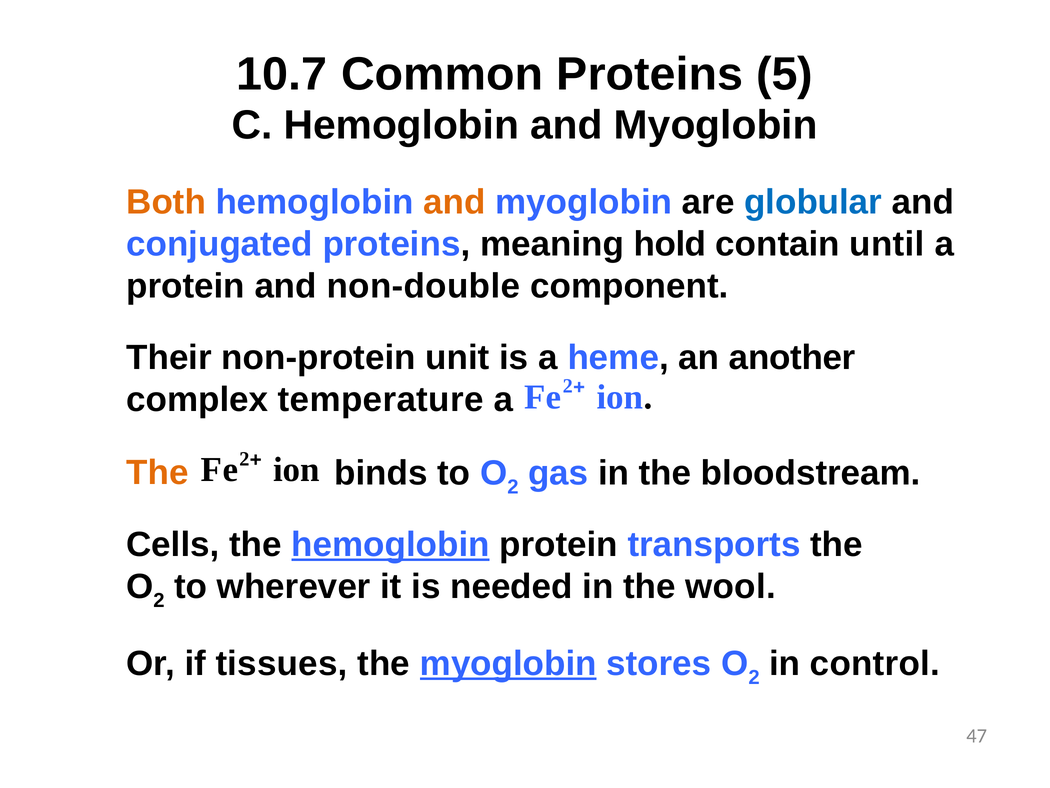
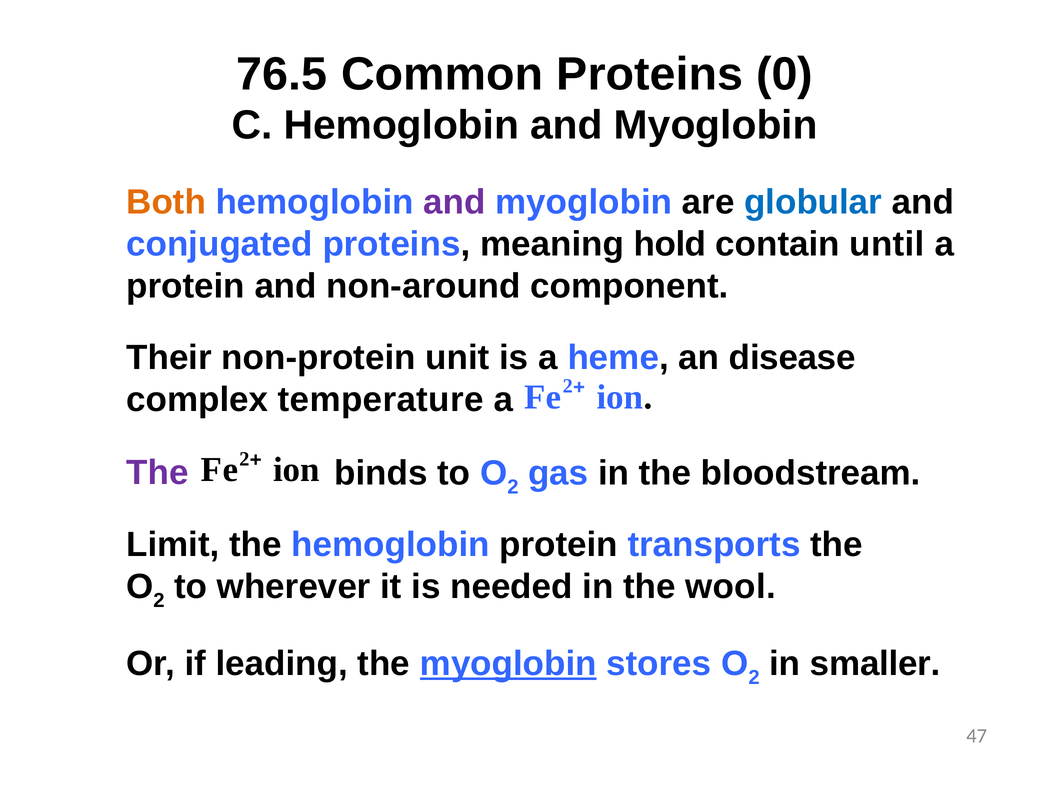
10.7: 10.7 -> 76.5
5: 5 -> 0
and at (455, 202) colour: orange -> purple
non-double: non-double -> non-around
another: another -> disease
The at (157, 473) colour: orange -> purple
Cells: Cells -> Limit
hemoglobin at (391, 544) underline: present -> none
tissues: tissues -> leading
control: control -> smaller
